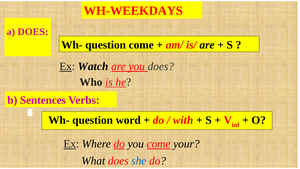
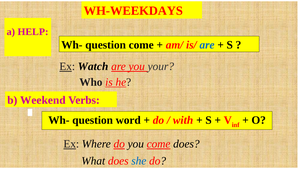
DOES at (33, 32): DOES -> HELP
are at (207, 45) colour: black -> blue
you does: does -> your
Sentences: Sentences -> Weekend
come your: your -> does
